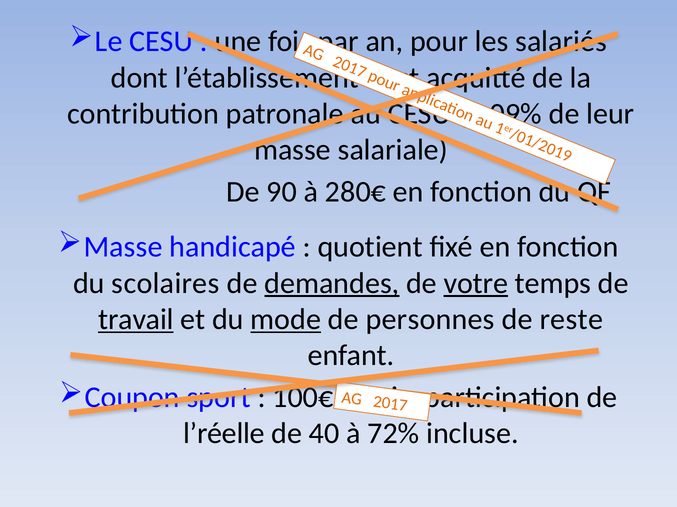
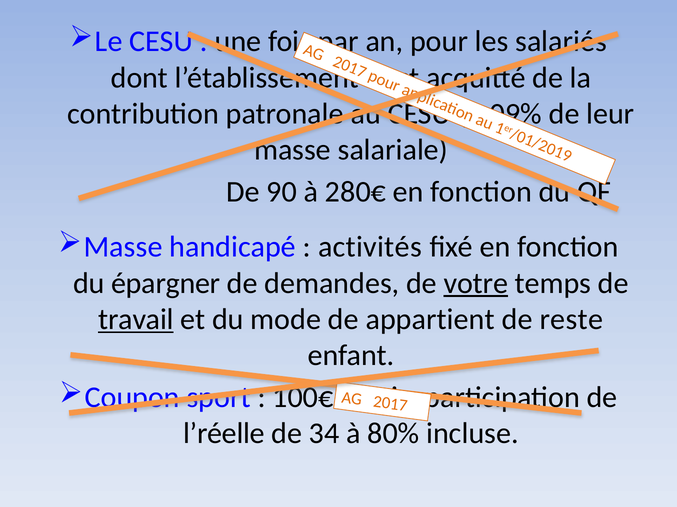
quotient: quotient -> activités
scolaires: scolaires -> épargner
demandes underline: present -> none
mode underline: present -> none
personnes: personnes -> appartient
40: 40 -> 34
72%: 72% -> 80%
